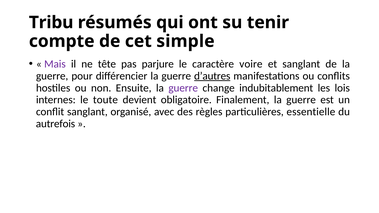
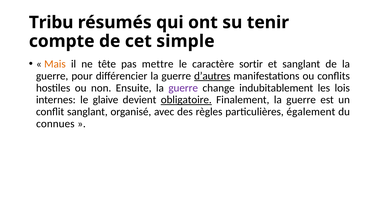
Mais colour: purple -> orange
parjure: parjure -> mettre
voire: voire -> sortir
toute: toute -> glaive
obligatoire underline: none -> present
essentielle: essentielle -> également
autrefois: autrefois -> connues
